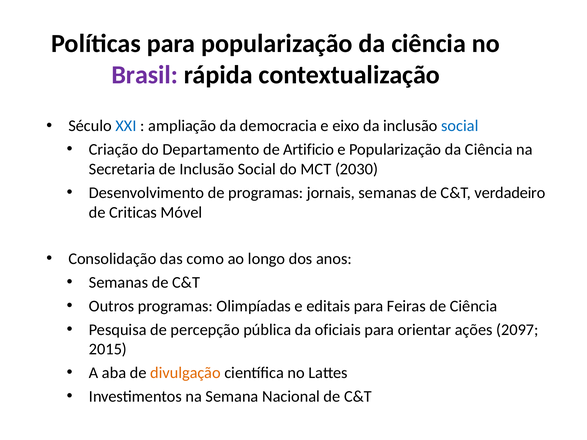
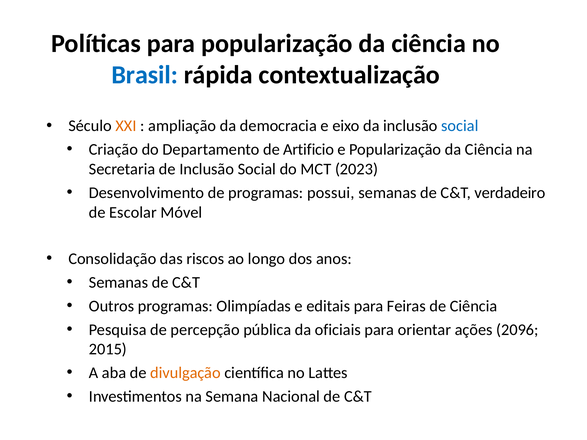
Brasil colour: purple -> blue
XXI colour: blue -> orange
2030: 2030 -> 2023
jornais: jornais -> possui
Criticas: Criticas -> Escolar
como: como -> riscos
2097: 2097 -> 2096
